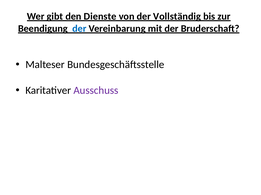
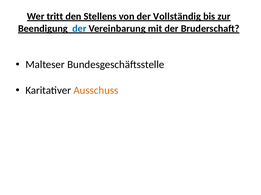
gibt: gibt -> tritt
Dienste: Dienste -> Stellens
Ausschuss colour: purple -> orange
